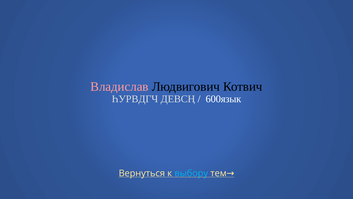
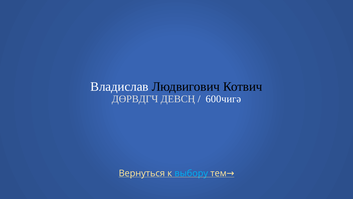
Владислав colour: pink -> white
ҺУРВДГЧ: ҺУРВДГЧ -> ДӨРВДГЧ
600язык: 600язык -> 600чигə
